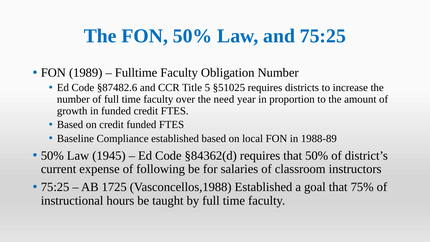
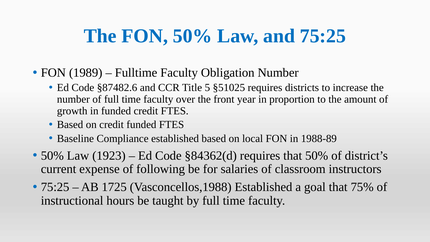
need: need -> front
1945: 1945 -> 1923
